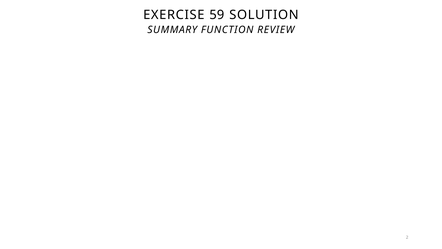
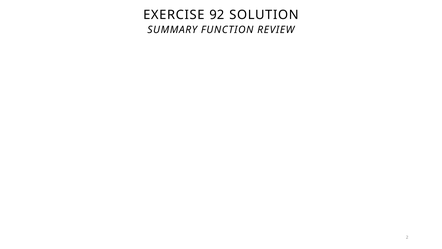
59: 59 -> 92
